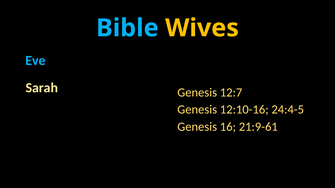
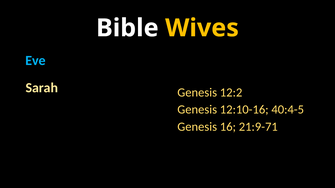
Bible colour: light blue -> white
12:7: 12:7 -> 12:2
24:4-5: 24:4-5 -> 40:4-5
21:9-61: 21:9-61 -> 21:9-71
